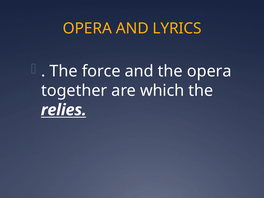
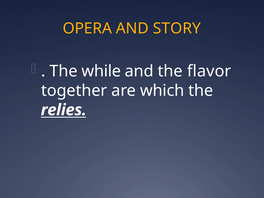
LYRICS: LYRICS -> STORY
force: force -> while
the opera: opera -> flavor
